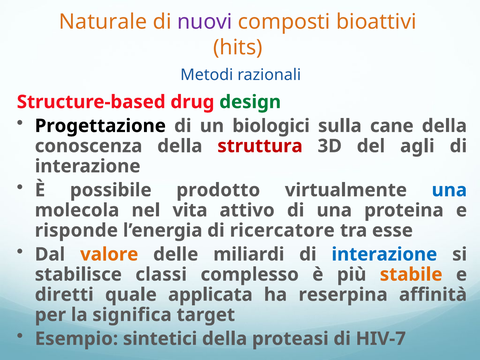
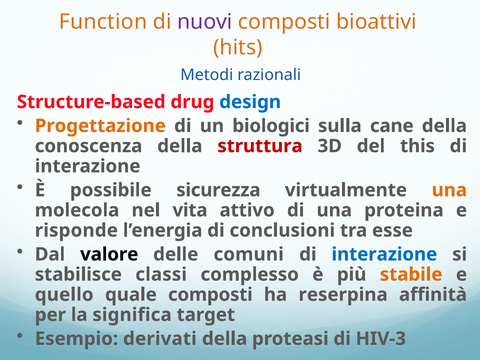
Naturale: Naturale -> Function
design colour: green -> blue
Progettazione colour: black -> orange
agli: agli -> this
prodotto: prodotto -> sicurezza
una at (449, 190) colour: blue -> orange
ricercatore: ricercatore -> conclusioni
valore colour: orange -> black
miliardi: miliardi -> comuni
diretti: diretti -> quello
quale applicata: applicata -> composti
sintetici: sintetici -> derivati
HIV-7: HIV-7 -> HIV-3
